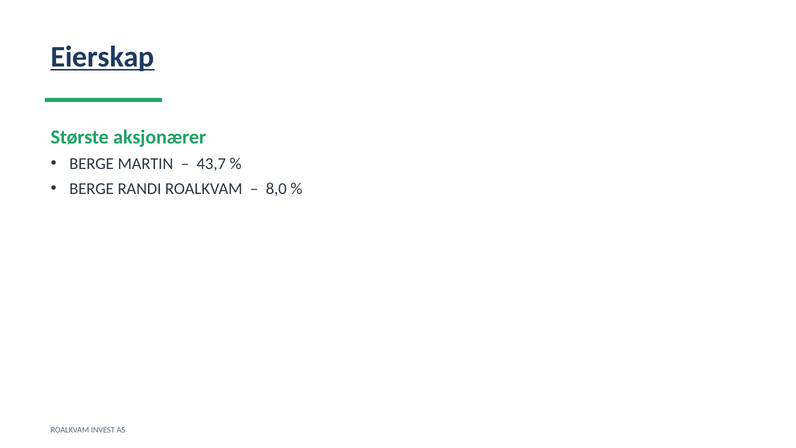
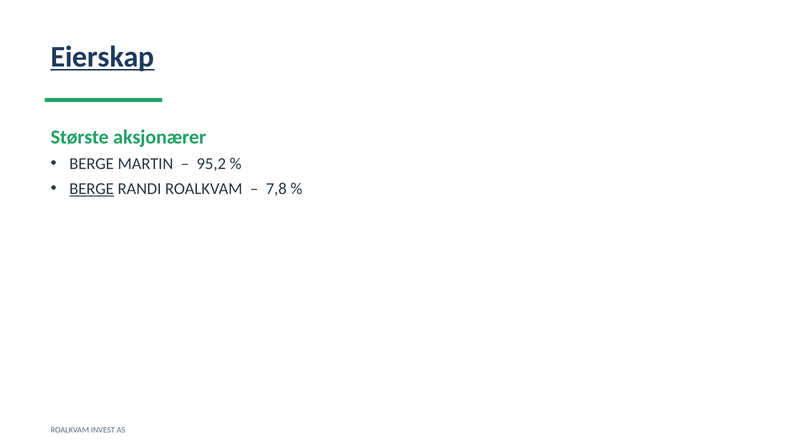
43,7: 43,7 -> 95,2
BERGE at (92, 189) underline: none -> present
8,0: 8,0 -> 7,8
